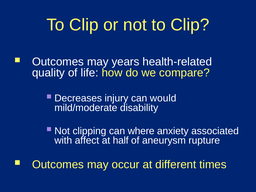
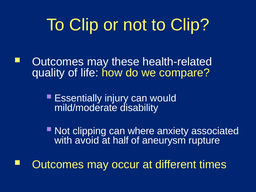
years: years -> these
Decreases: Decreases -> Essentially
affect: affect -> avoid
